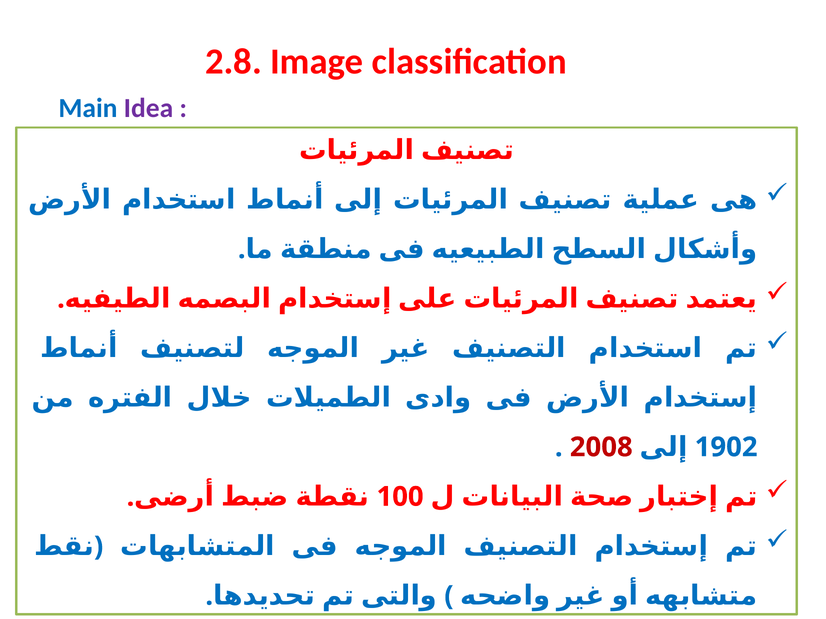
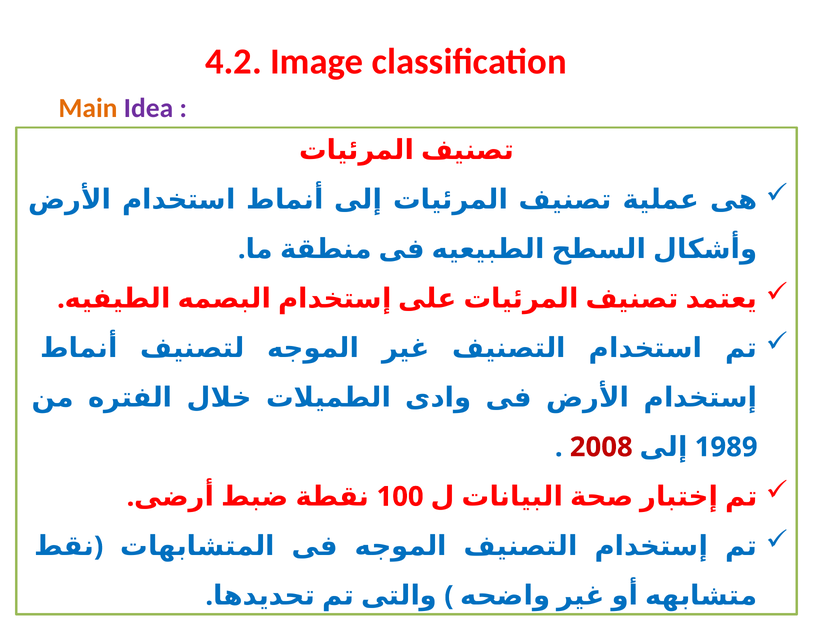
2.8: 2.8 -> 4.2
Main colour: blue -> orange
1902: 1902 -> 1989
